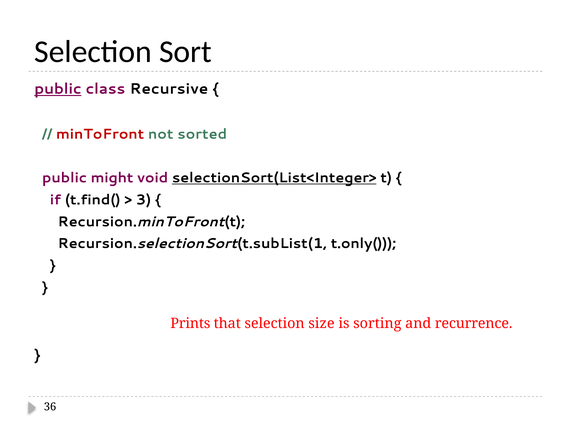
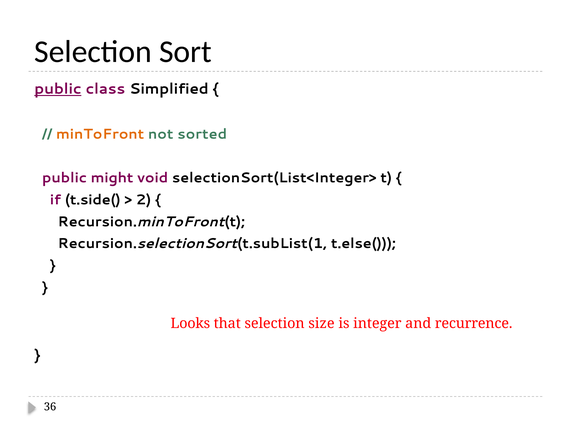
Recursive: Recursive -> Simplified
minToFront colour: red -> orange
selectionSort(List<Integer> underline: present -> none
t.find(: t.find( -> t.side(
3: 3 -> 2
t.only(: t.only( -> t.else(
Prints: Prints -> Looks
sorting: sorting -> integer
